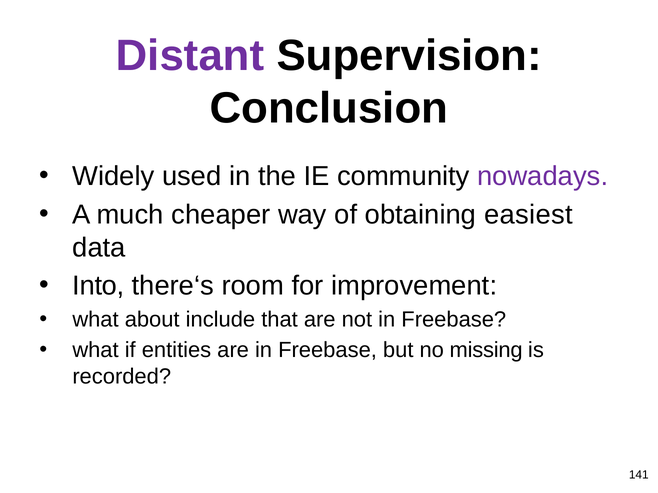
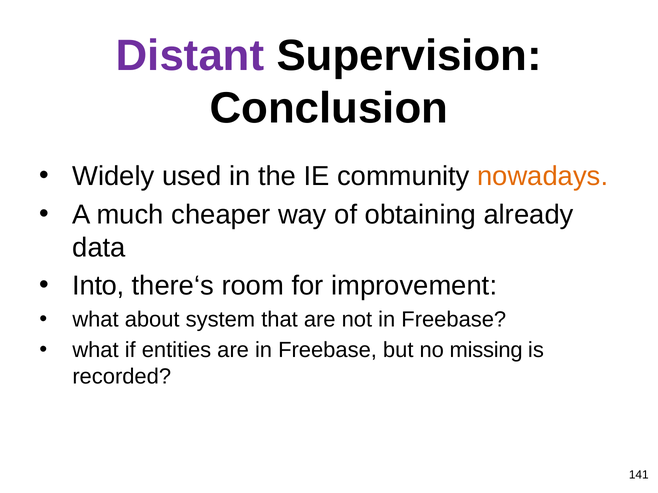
nowadays colour: purple -> orange
easiest: easiest -> already
include: include -> system
